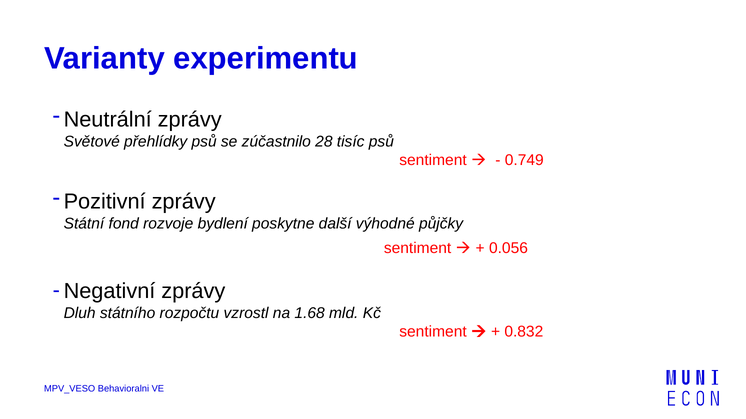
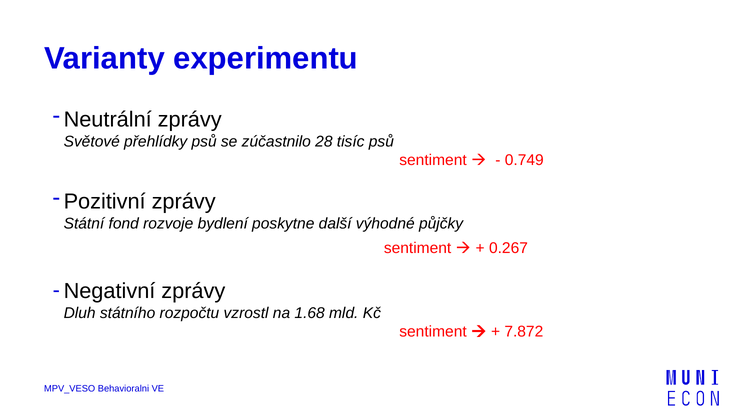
0.056: 0.056 -> 0.267
0.832: 0.832 -> 7.872
